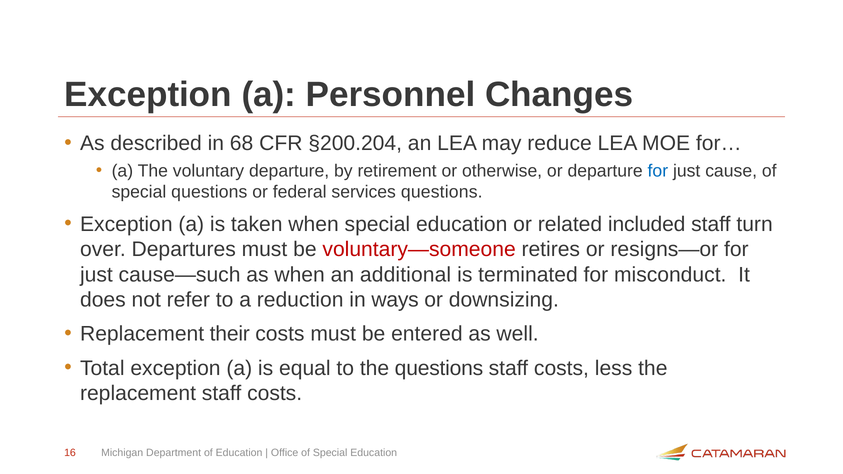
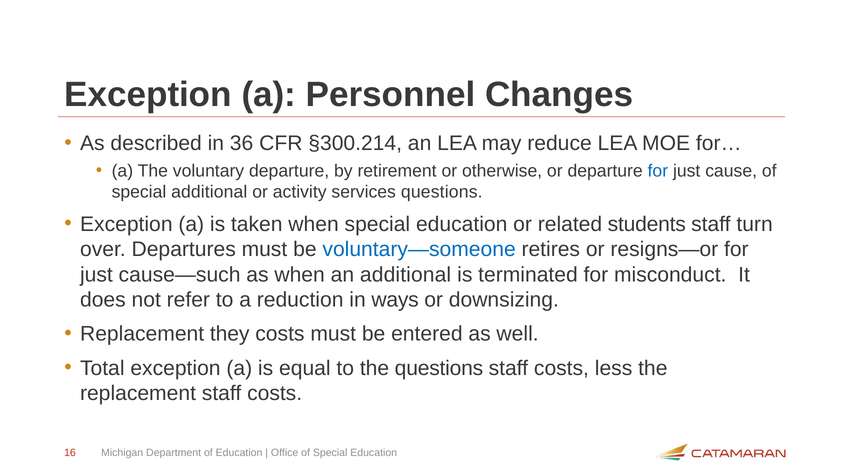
68: 68 -> 36
§200.204: §200.204 -> §300.214
special questions: questions -> additional
federal: federal -> activity
included: included -> students
voluntary—someone colour: red -> blue
their: their -> they
